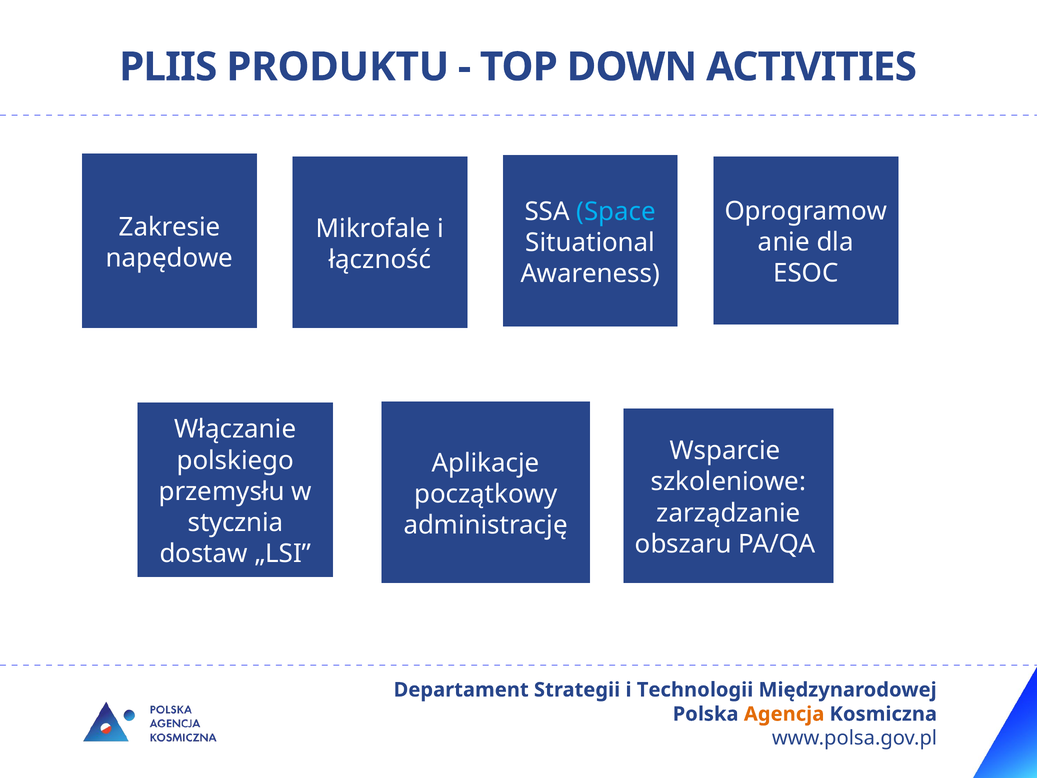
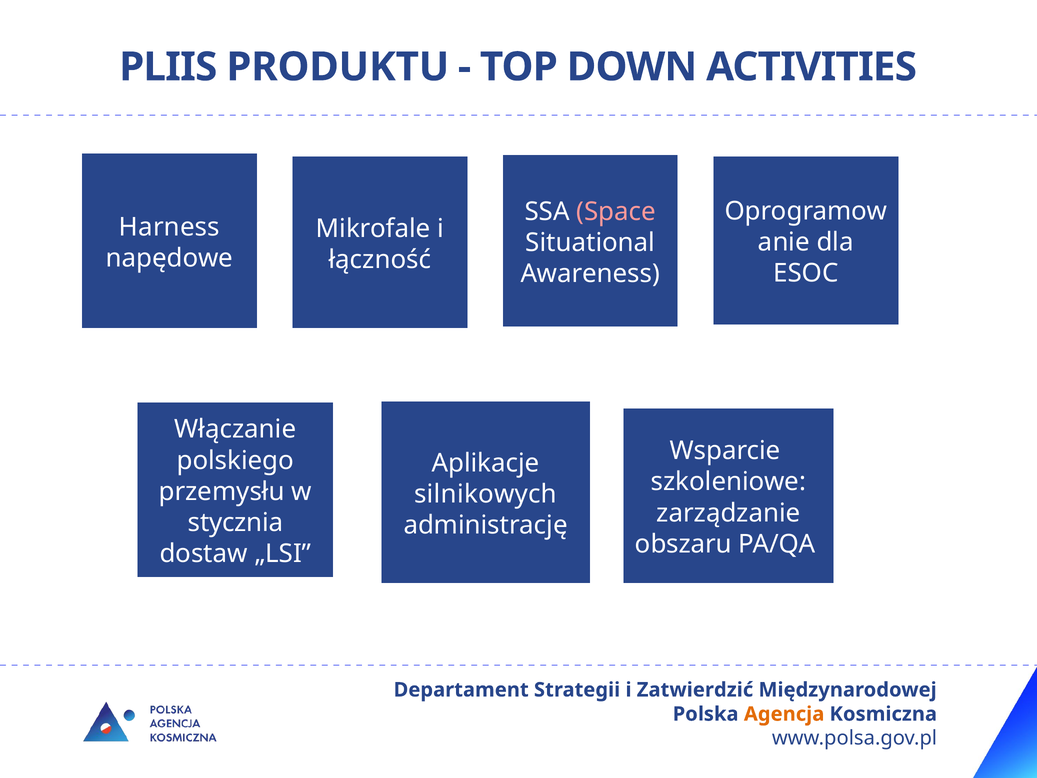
Space colour: light blue -> pink
Zakresie: Zakresie -> Harness
początkowy: początkowy -> silnikowych
Technologii: Technologii -> Zatwierdzić
